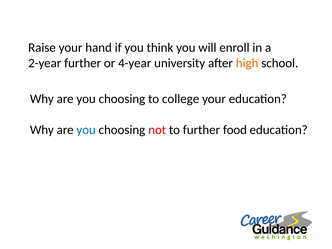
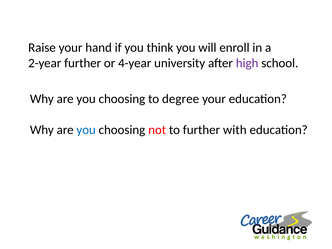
high colour: orange -> purple
college: college -> degree
food: food -> with
